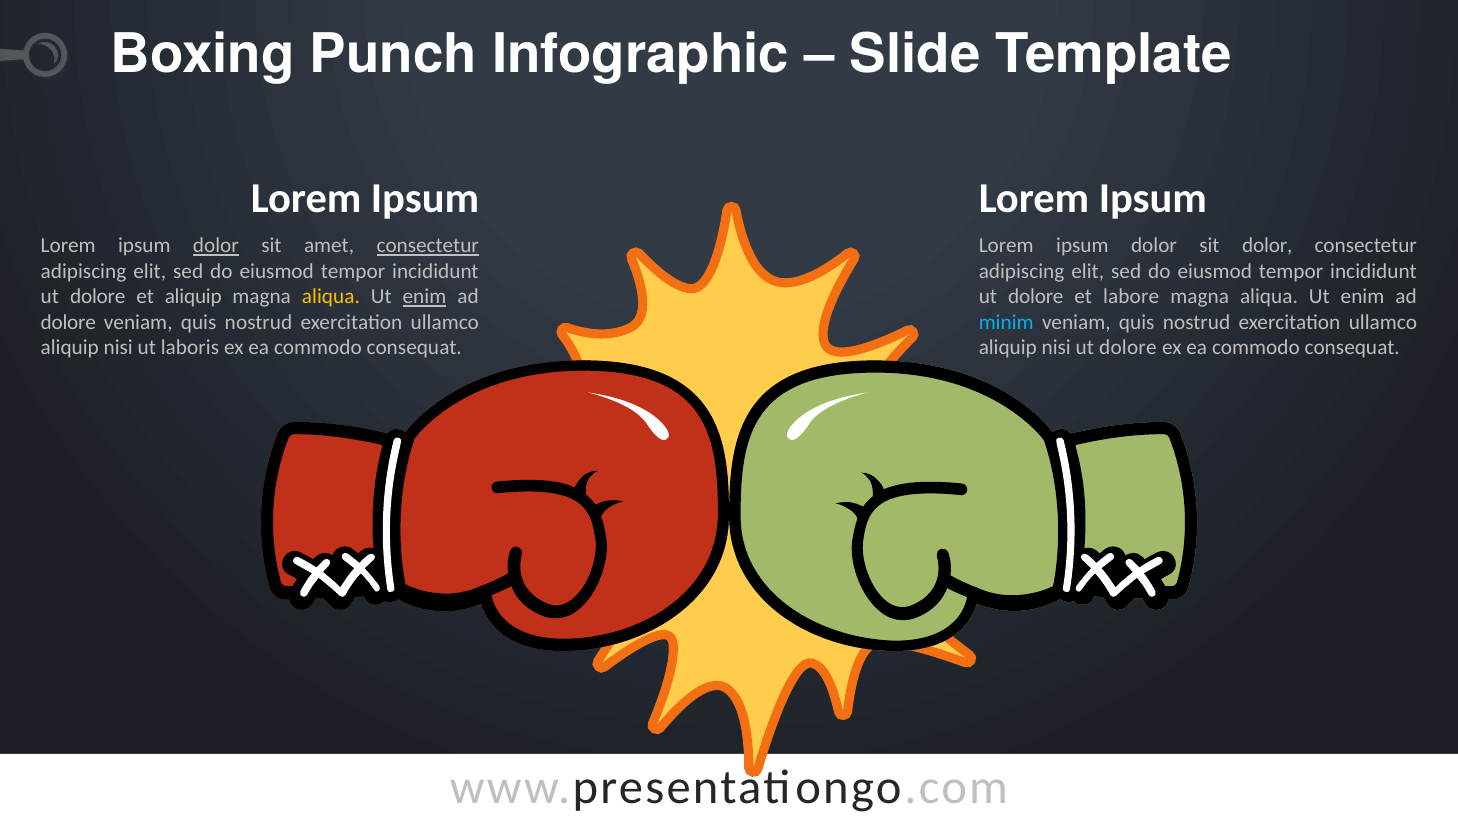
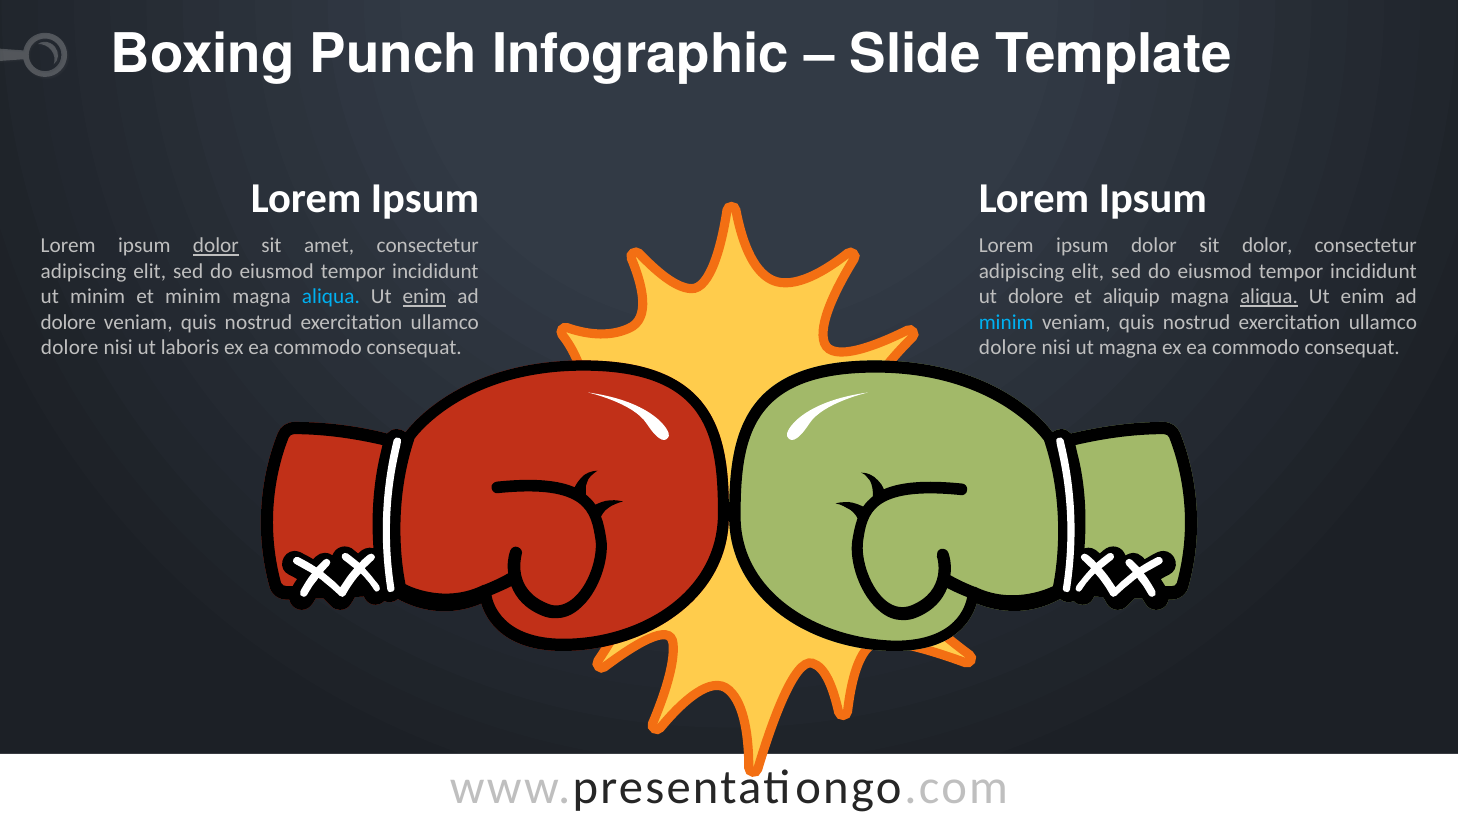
consectetur at (428, 246) underline: present -> none
dolore at (98, 297): dolore -> minim
et aliquip: aliquip -> minim
aliqua at (331, 297) colour: yellow -> light blue
labore: labore -> aliquip
aliqua at (1269, 297) underline: none -> present
aliquip at (70, 348): aliquip -> dolore
aliquip at (1008, 348): aliquip -> dolore
nisi ut dolore: dolore -> magna
